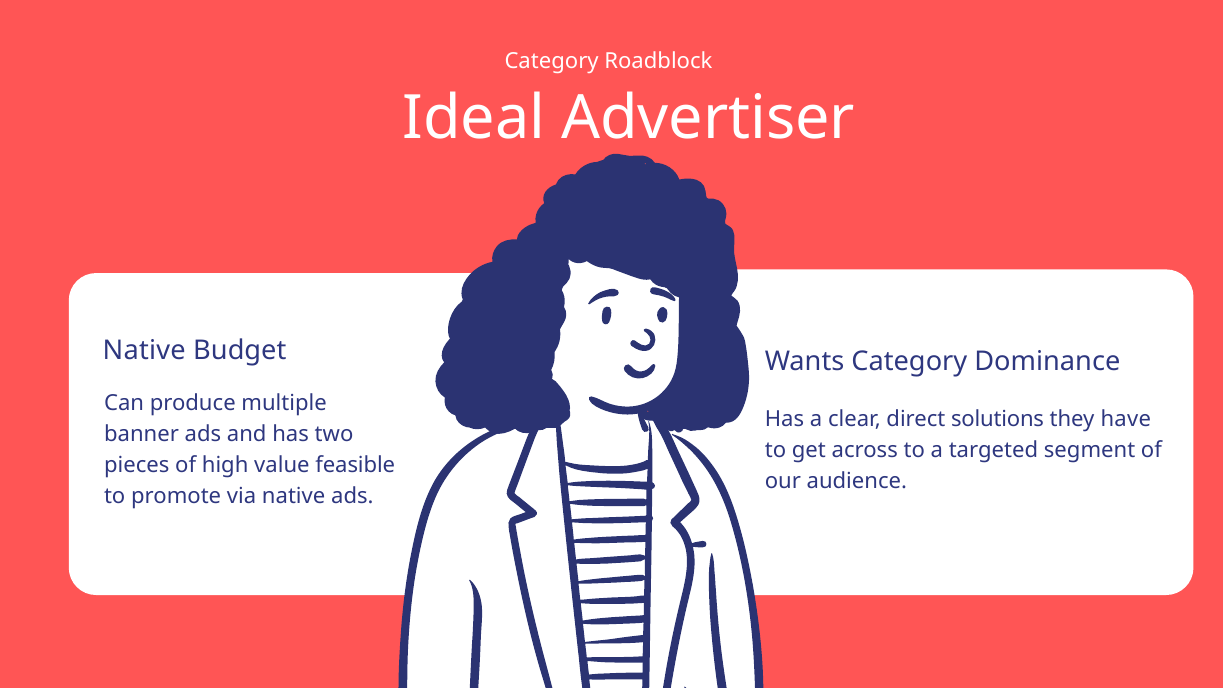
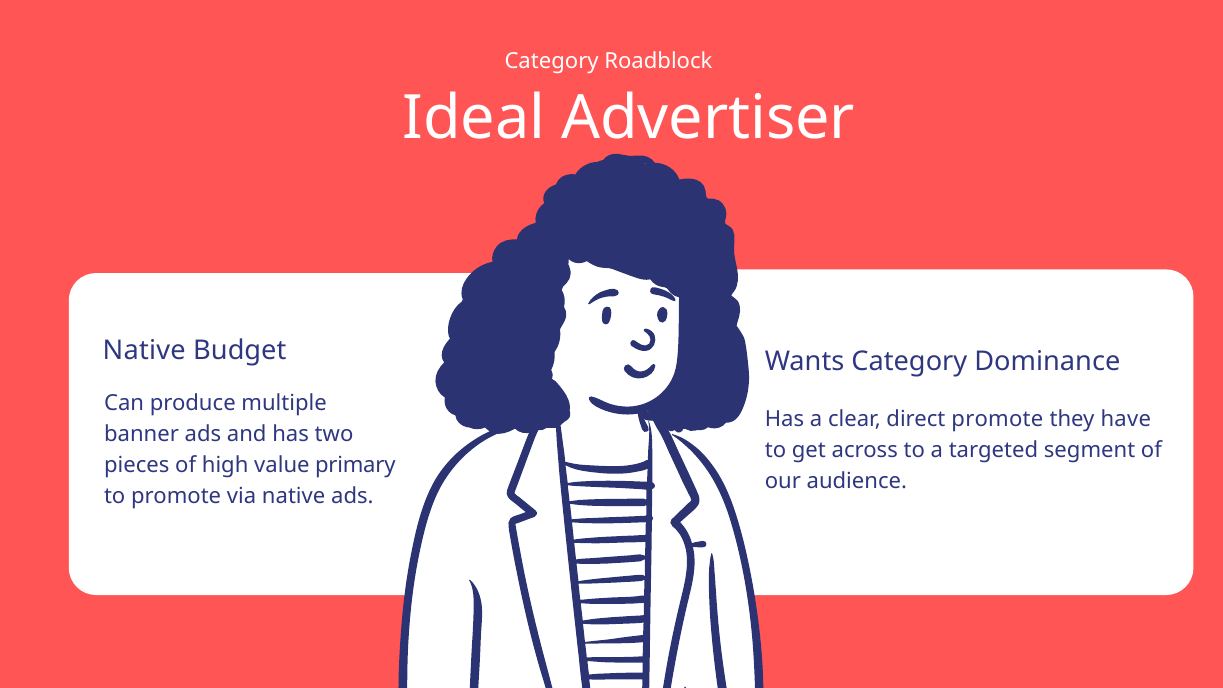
direct solutions: solutions -> promote
feasible: feasible -> primary
